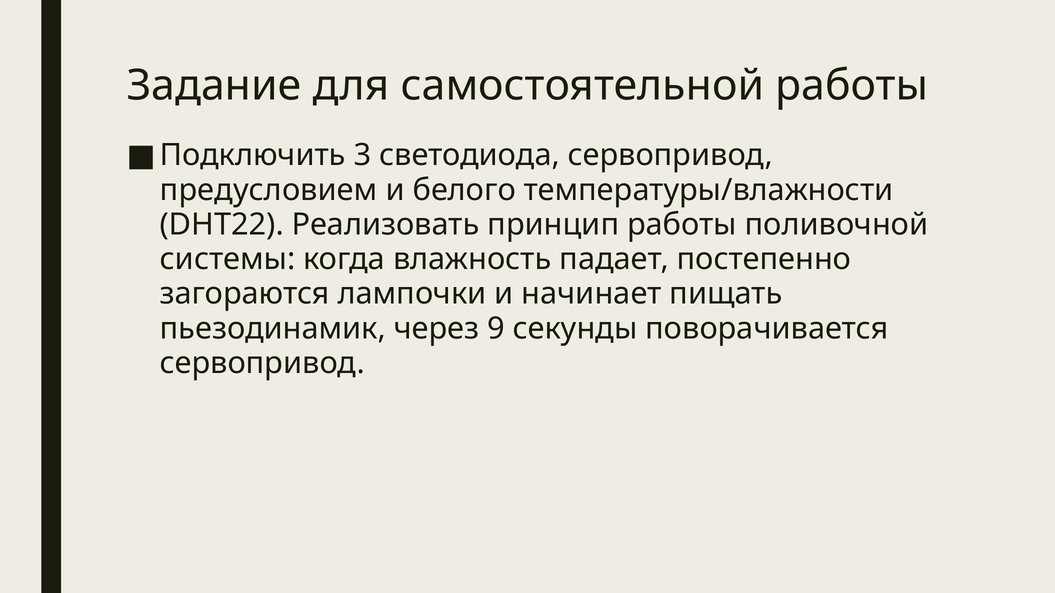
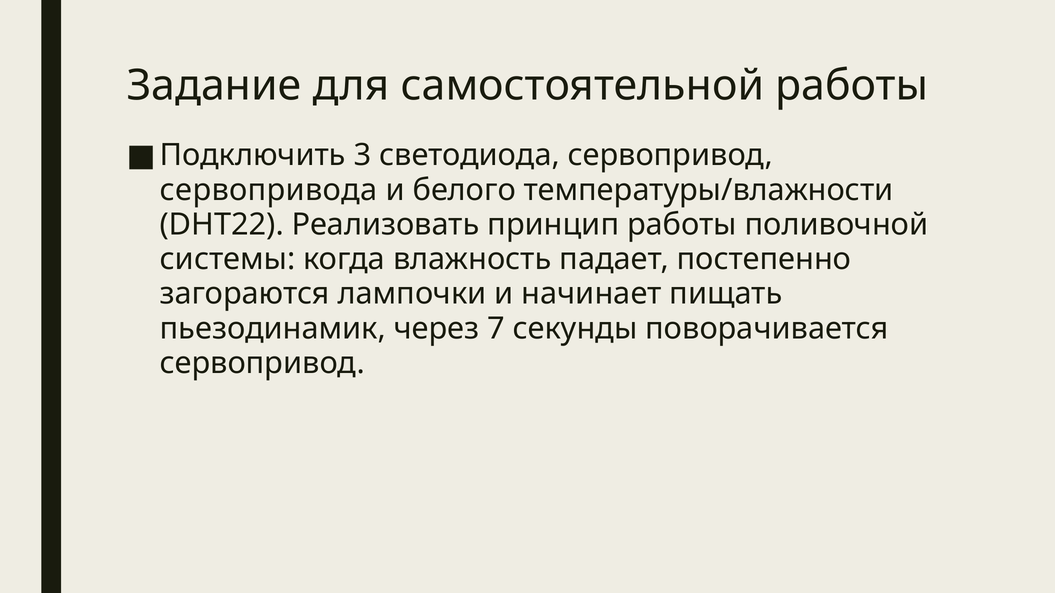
предусловием: предусловием -> сервопривода
9: 9 -> 7
